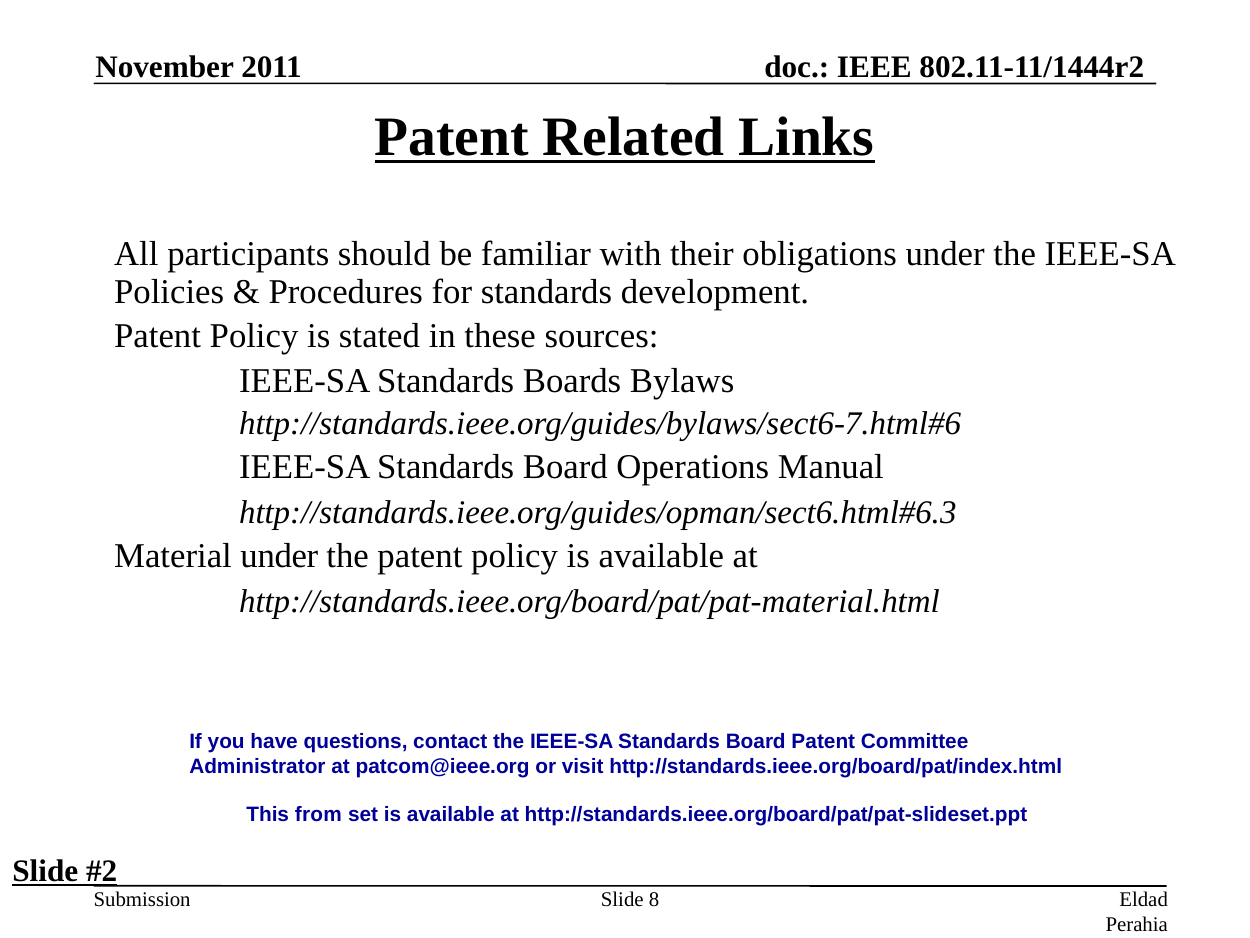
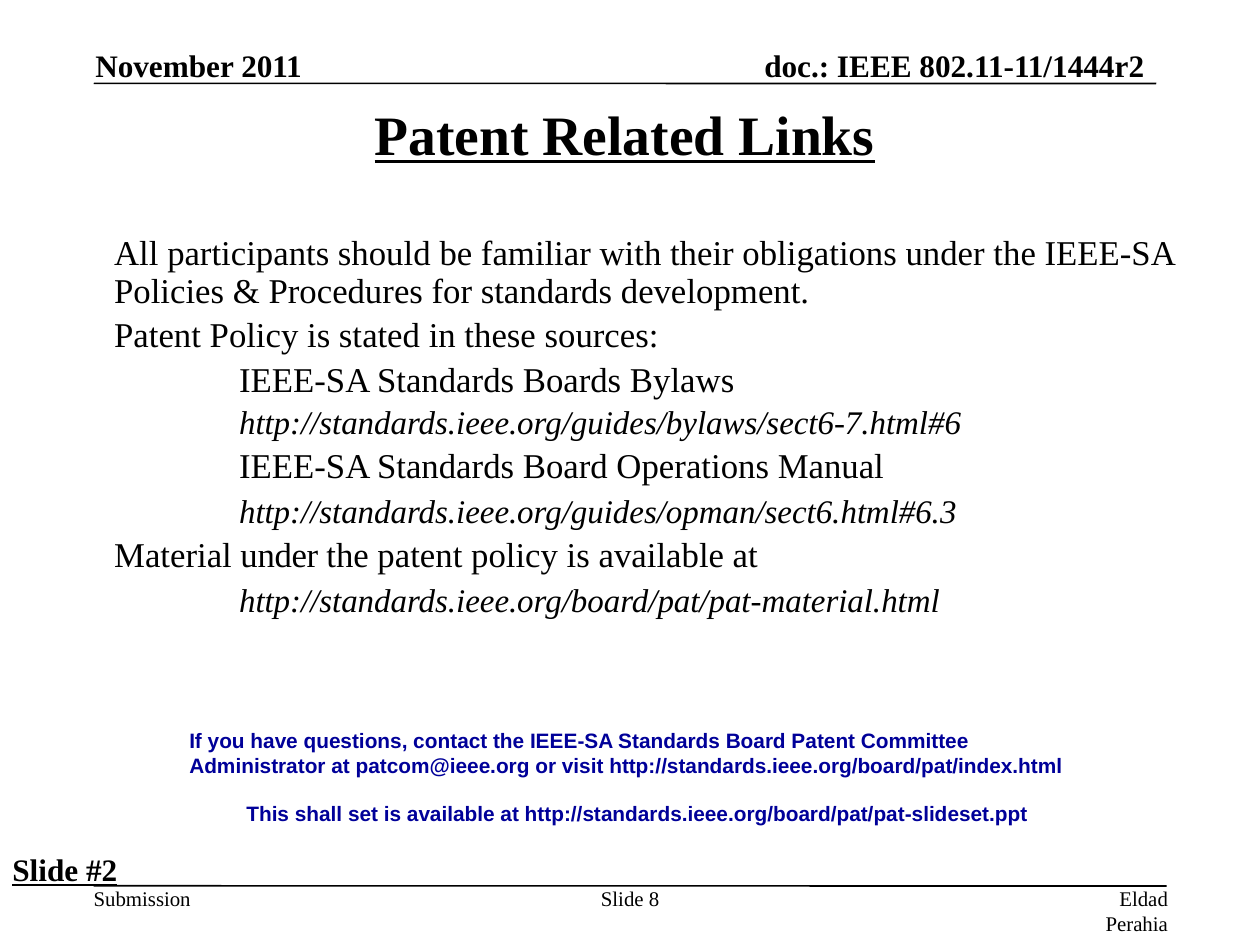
from: from -> shall
